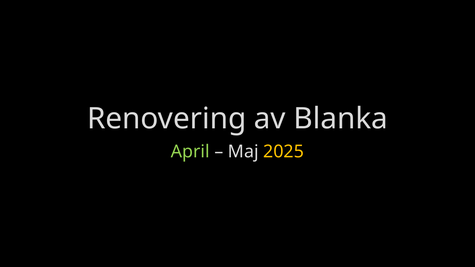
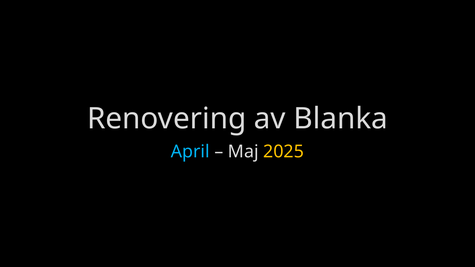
April colour: light green -> light blue
